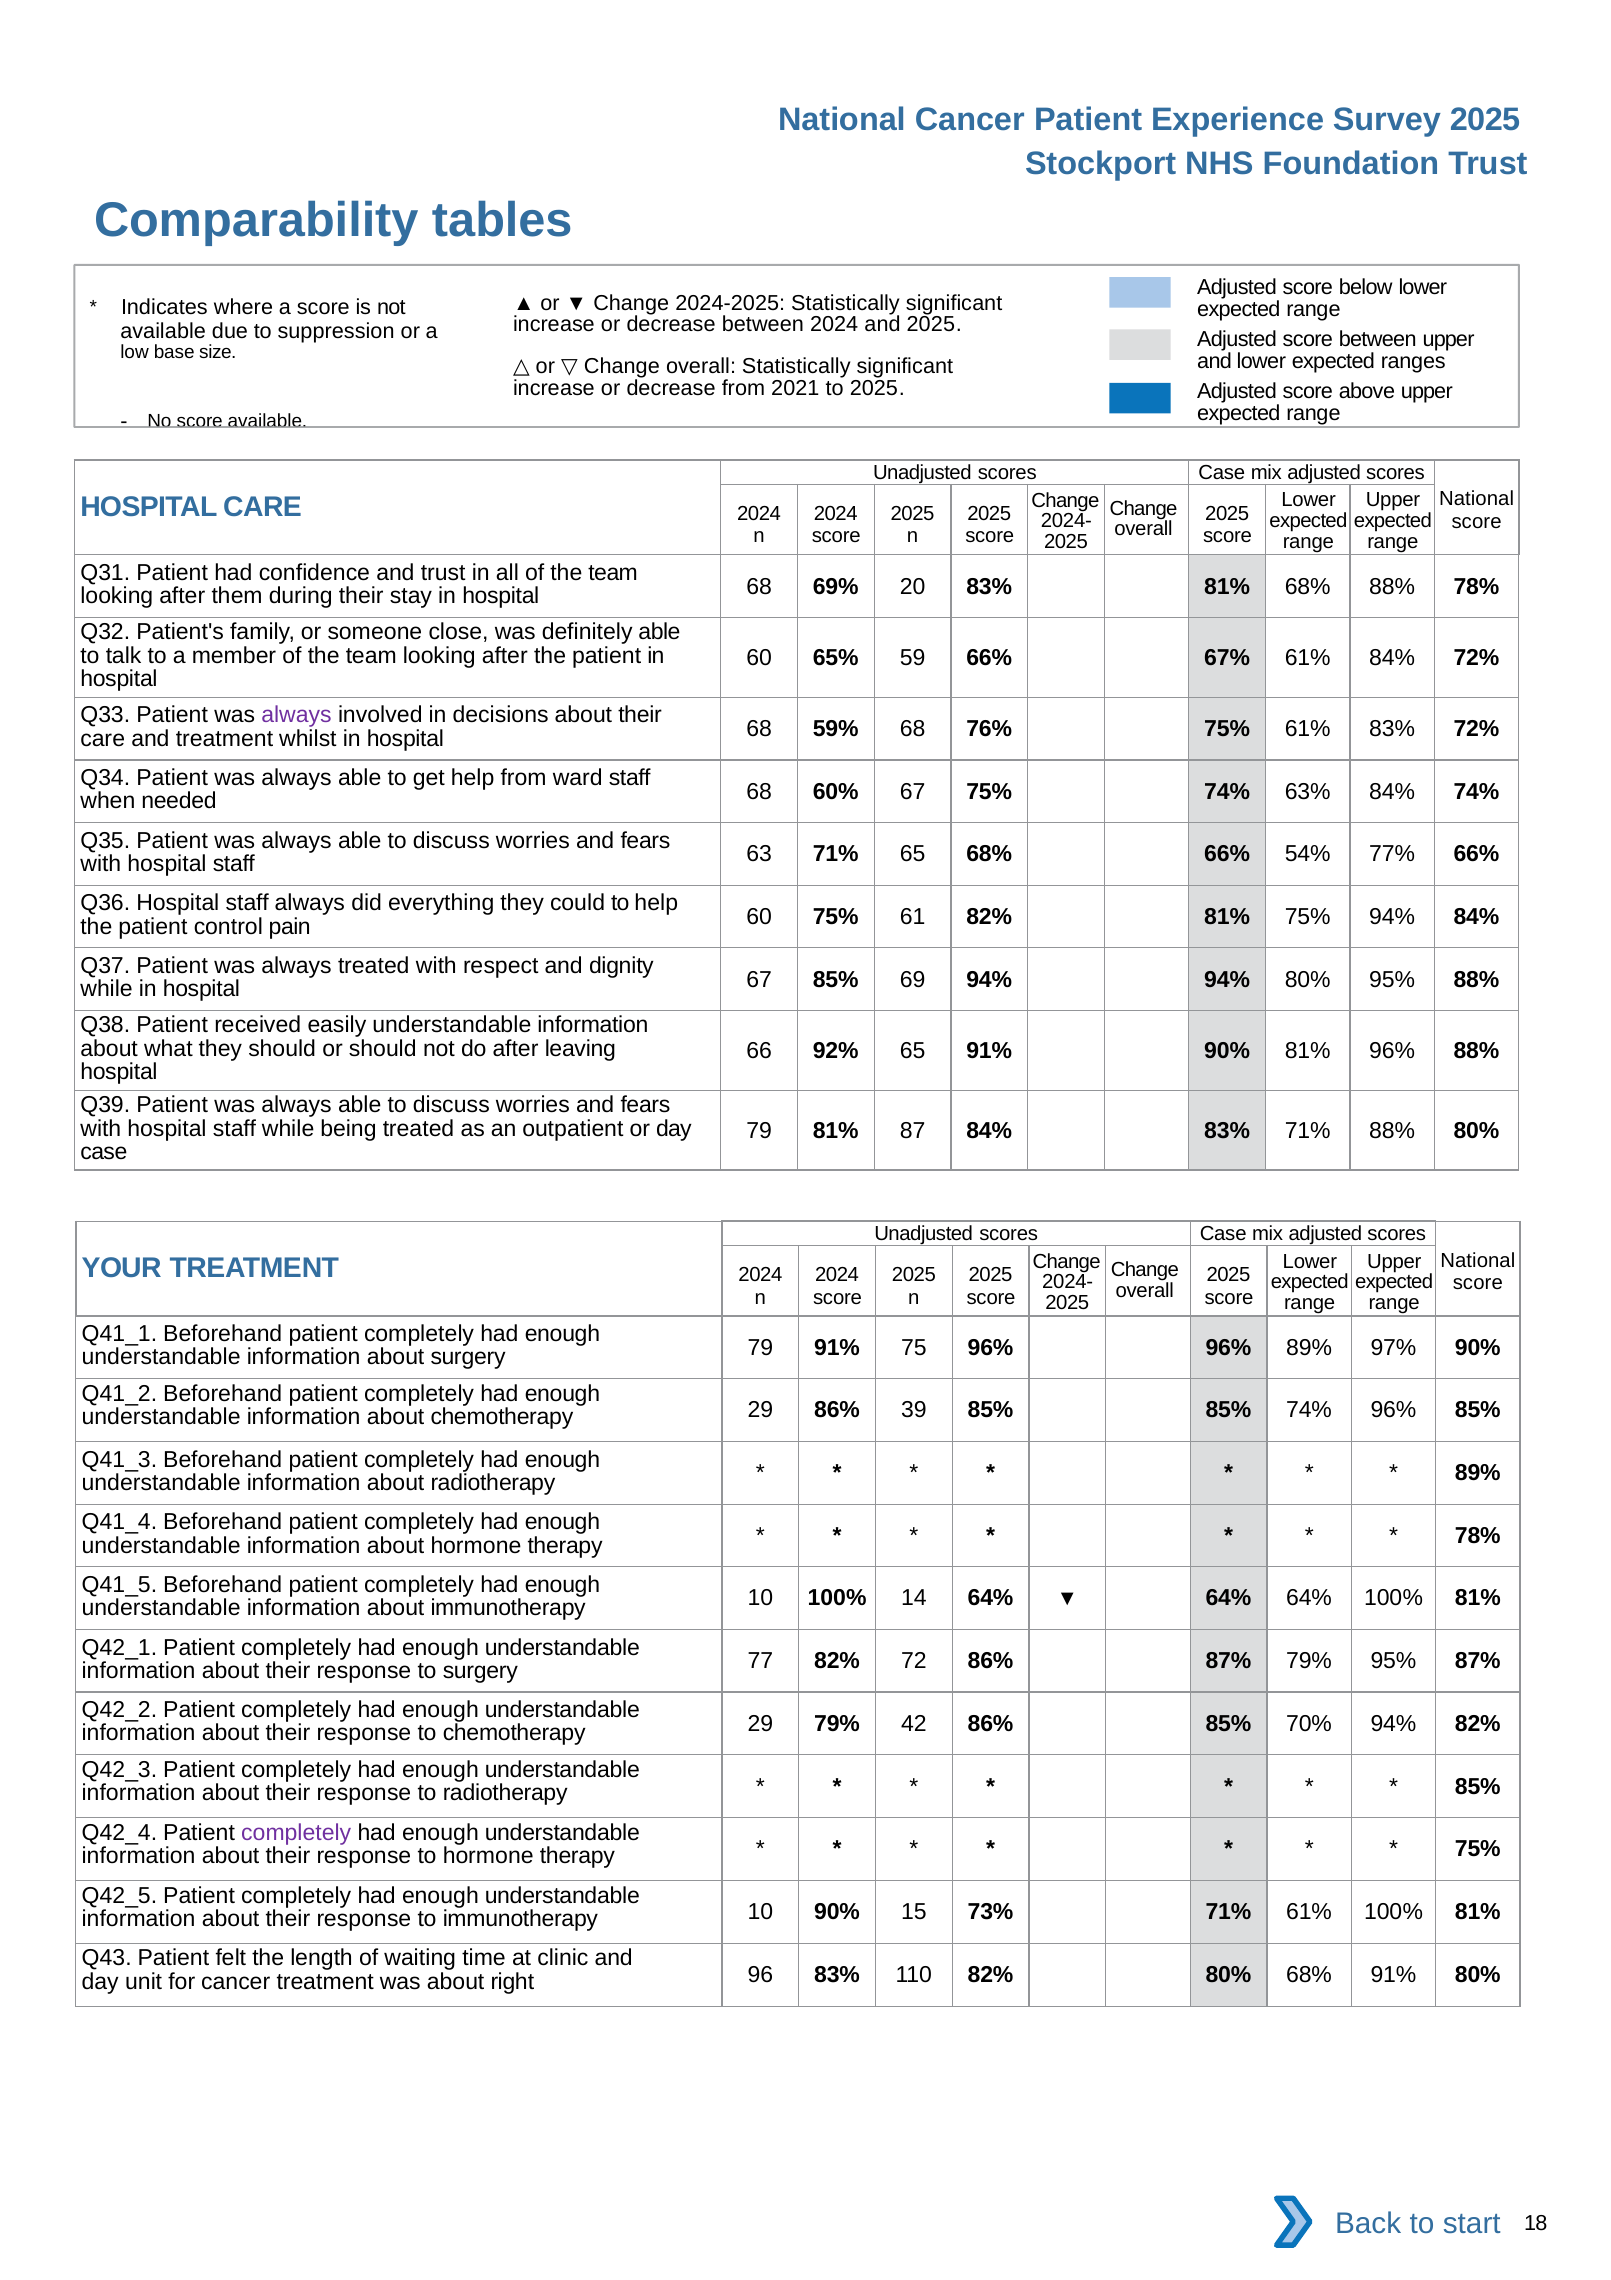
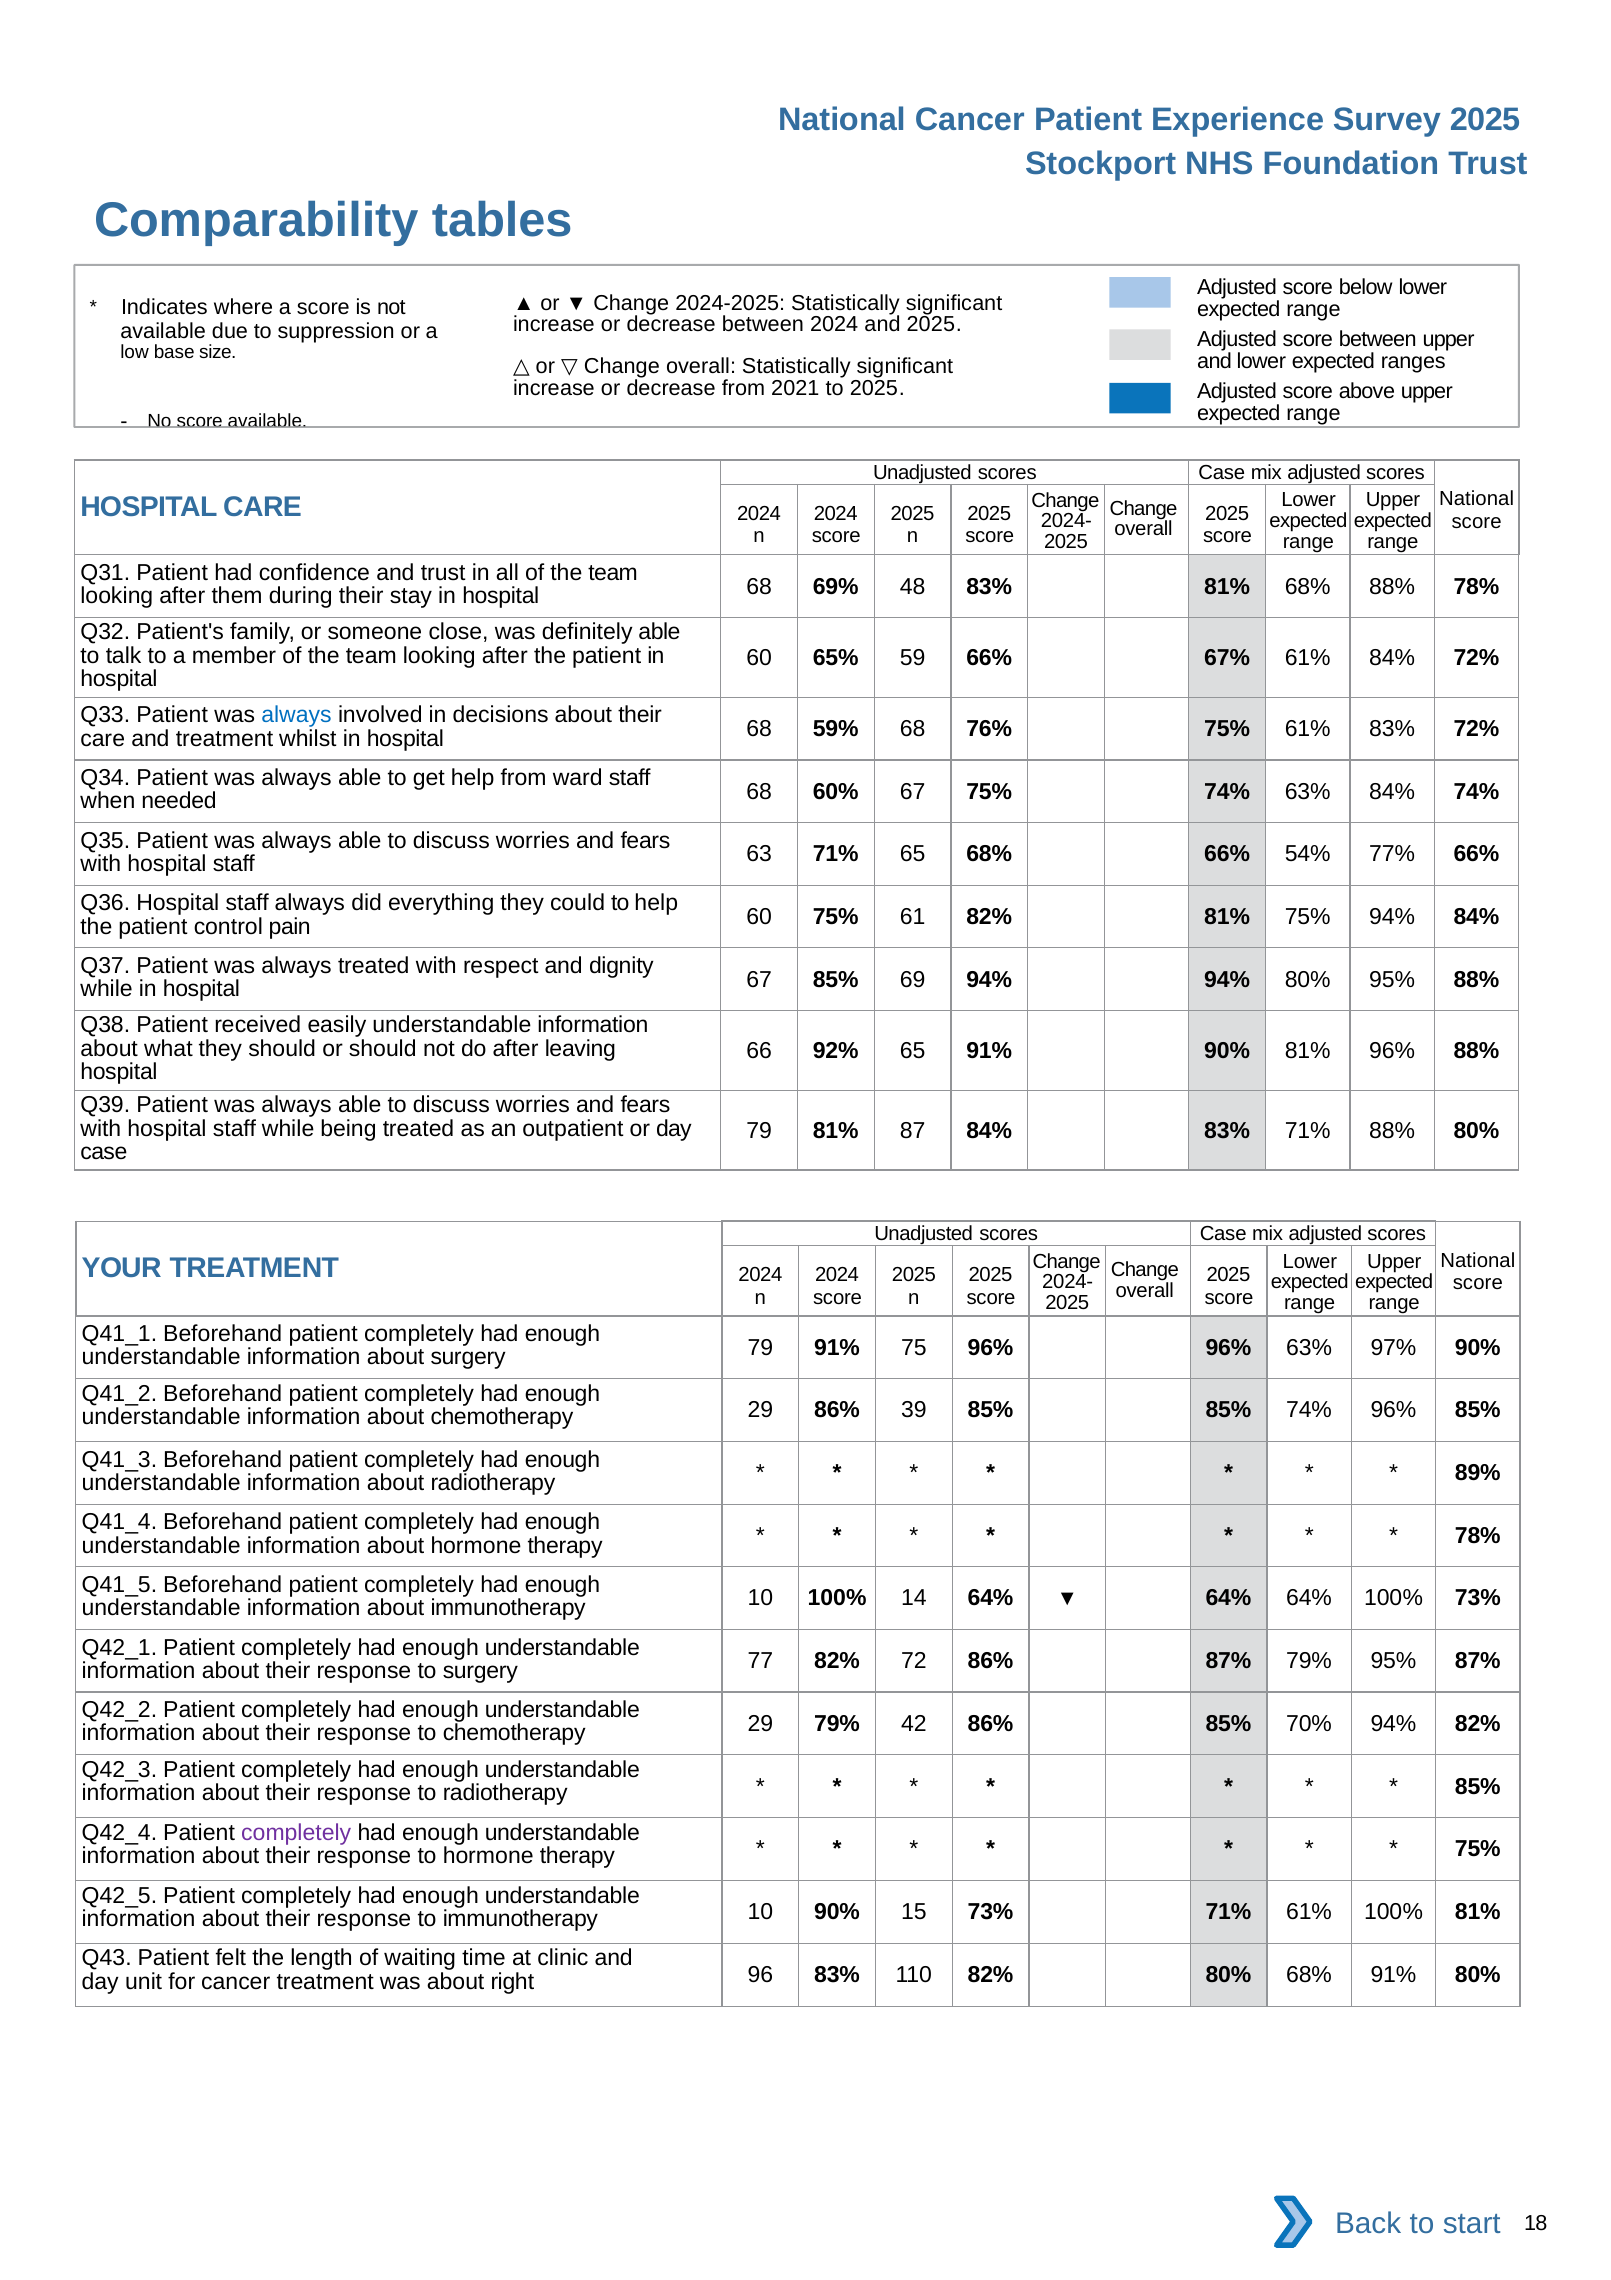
20: 20 -> 48
always at (296, 715) colour: purple -> blue
96% 89%: 89% -> 63%
64% 100% 81%: 81% -> 73%
